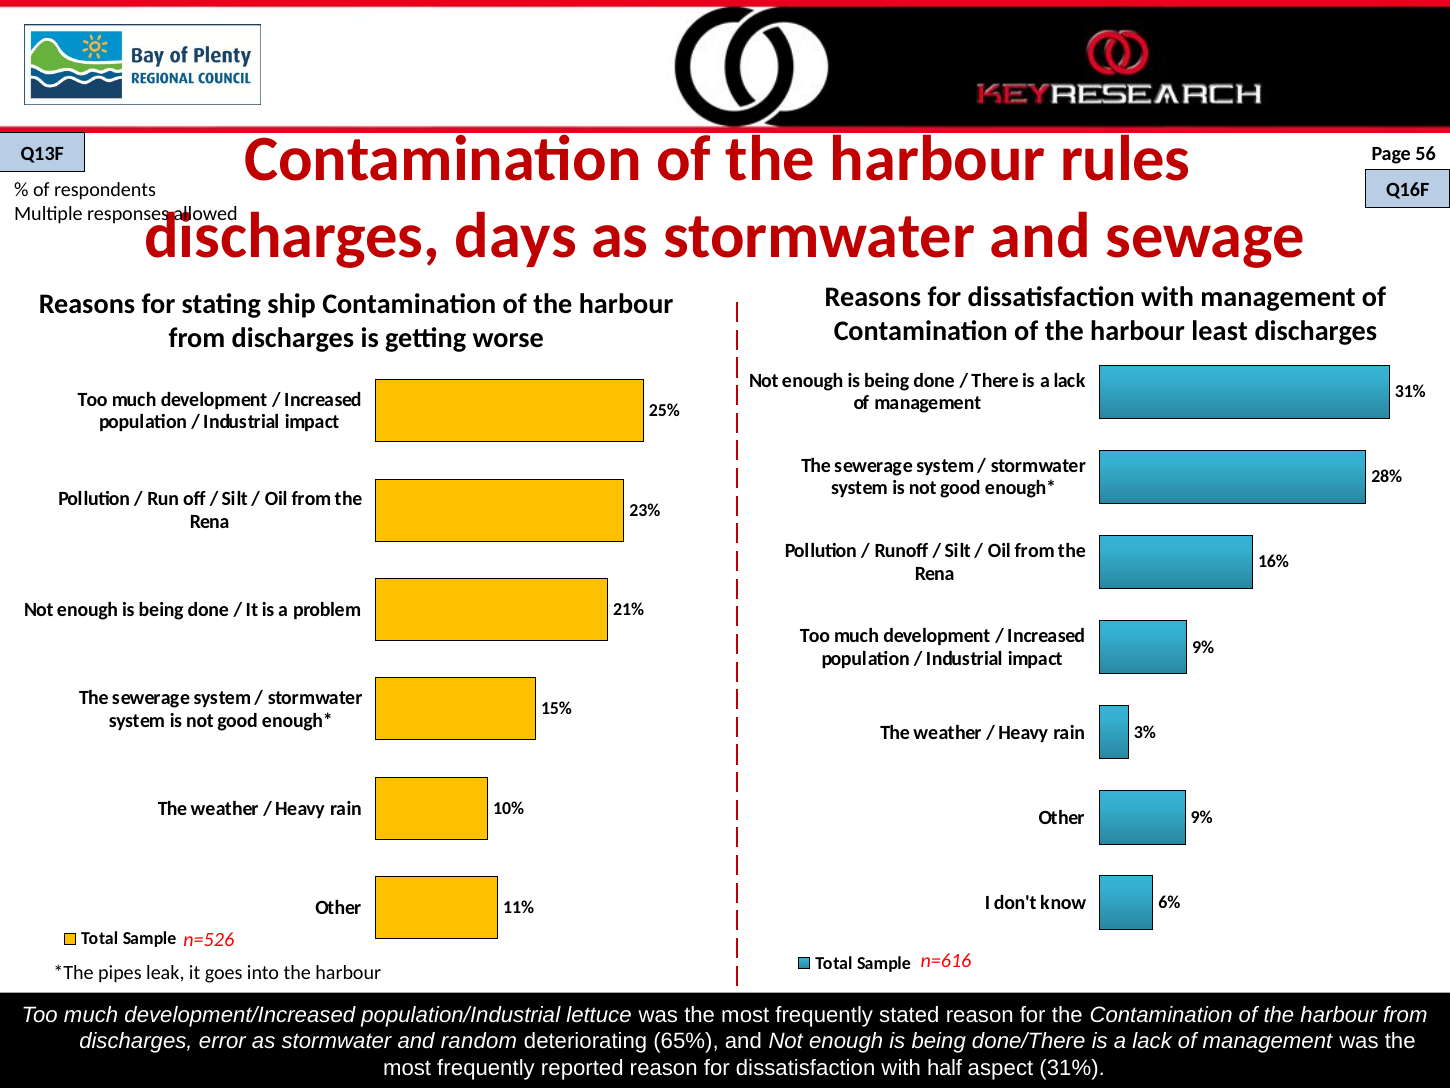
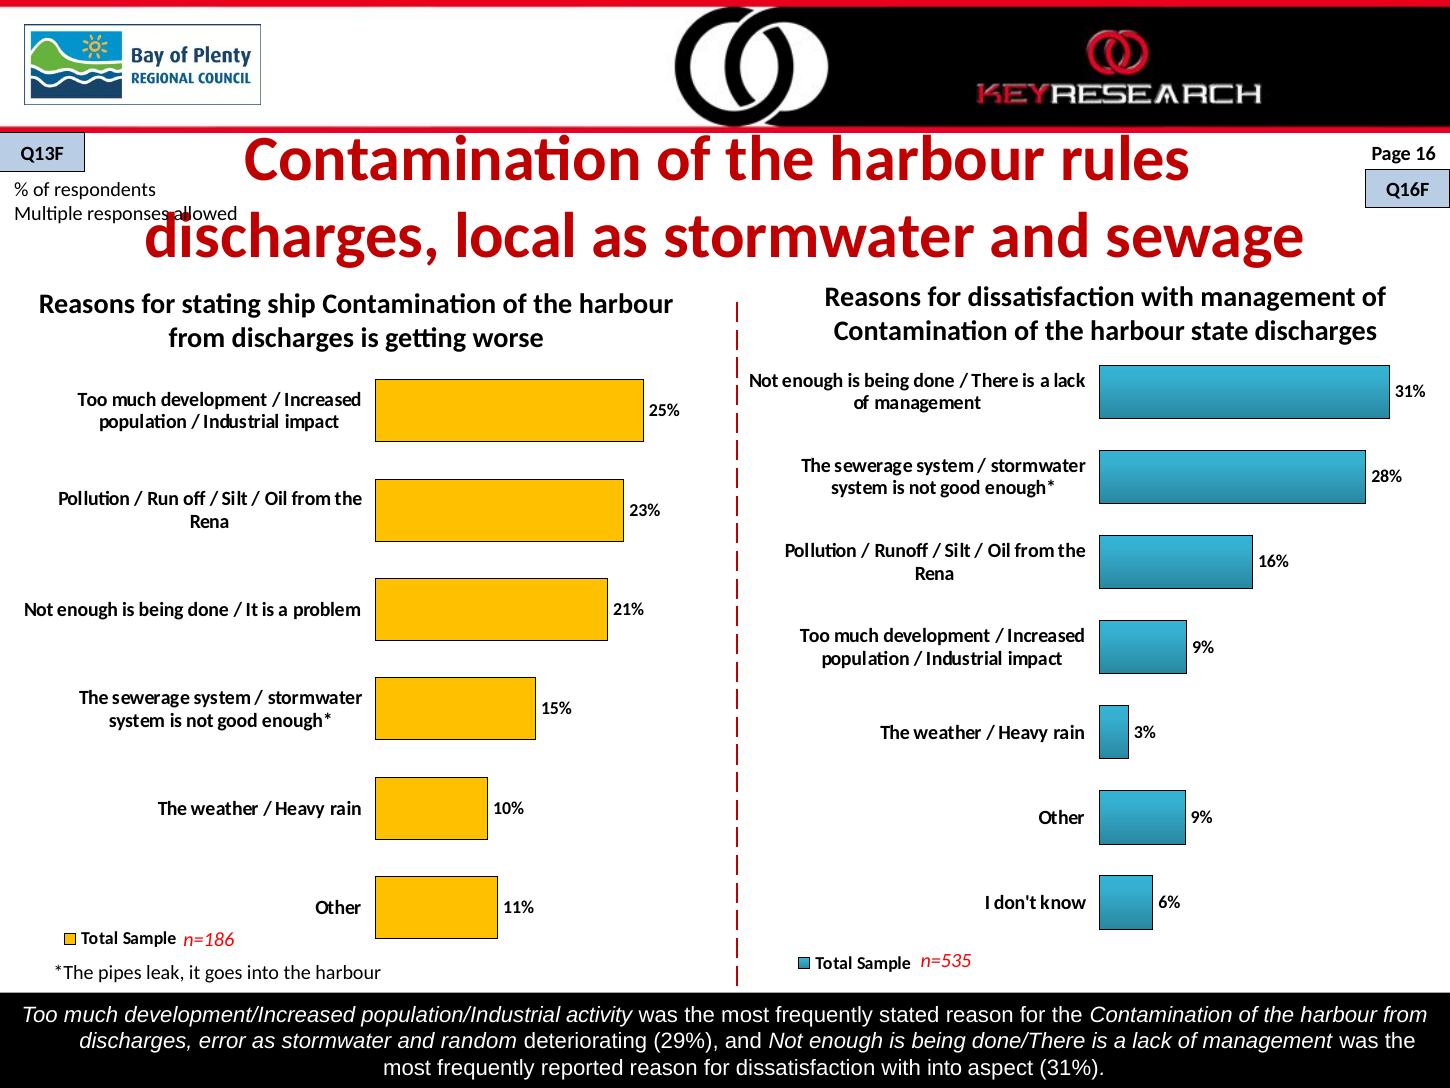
56: 56 -> 16
days: days -> local
least: least -> state
n=526: n=526 -> n=186
n=616: n=616 -> n=535
lettuce: lettuce -> activity
65%: 65% -> 29%
half at (945, 1067): half -> into
